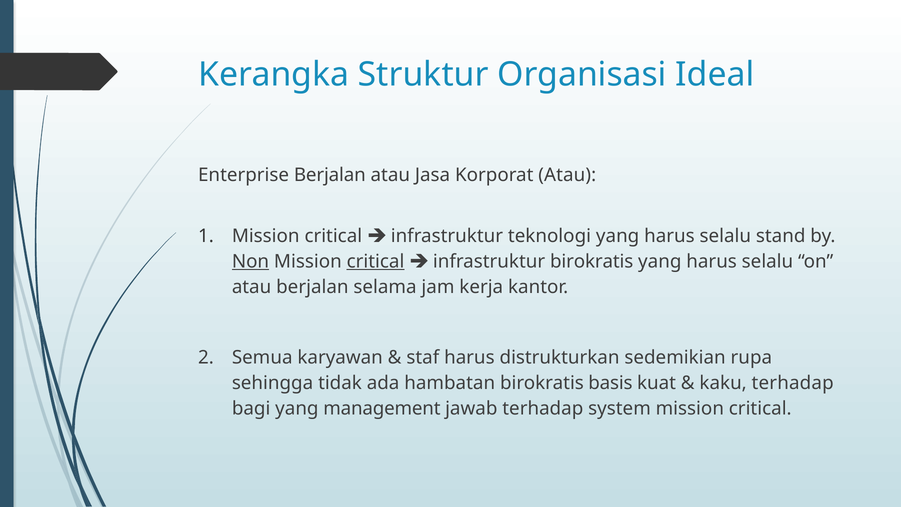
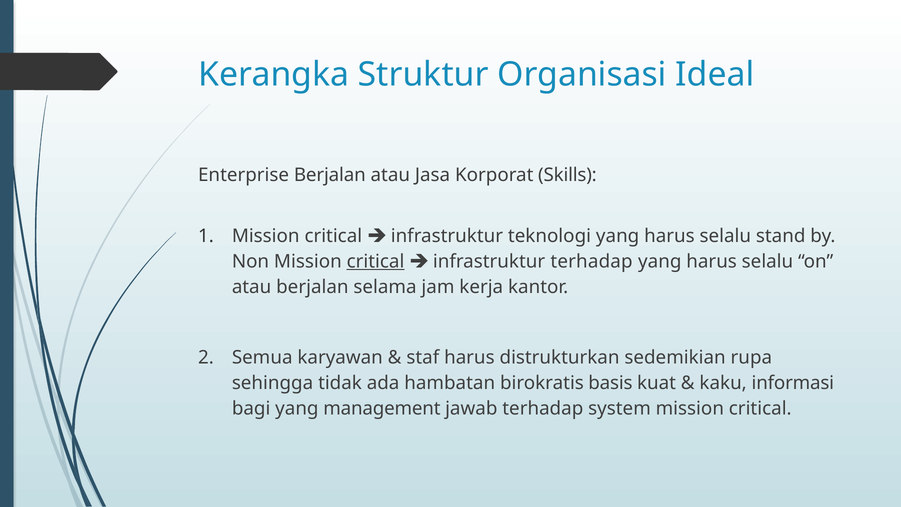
Korporat Atau: Atau -> Skills
Non underline: present -> none
infrastruktur birokratis: birokratis -> terhadap
kaku terhadap: terhadap -> informasi
